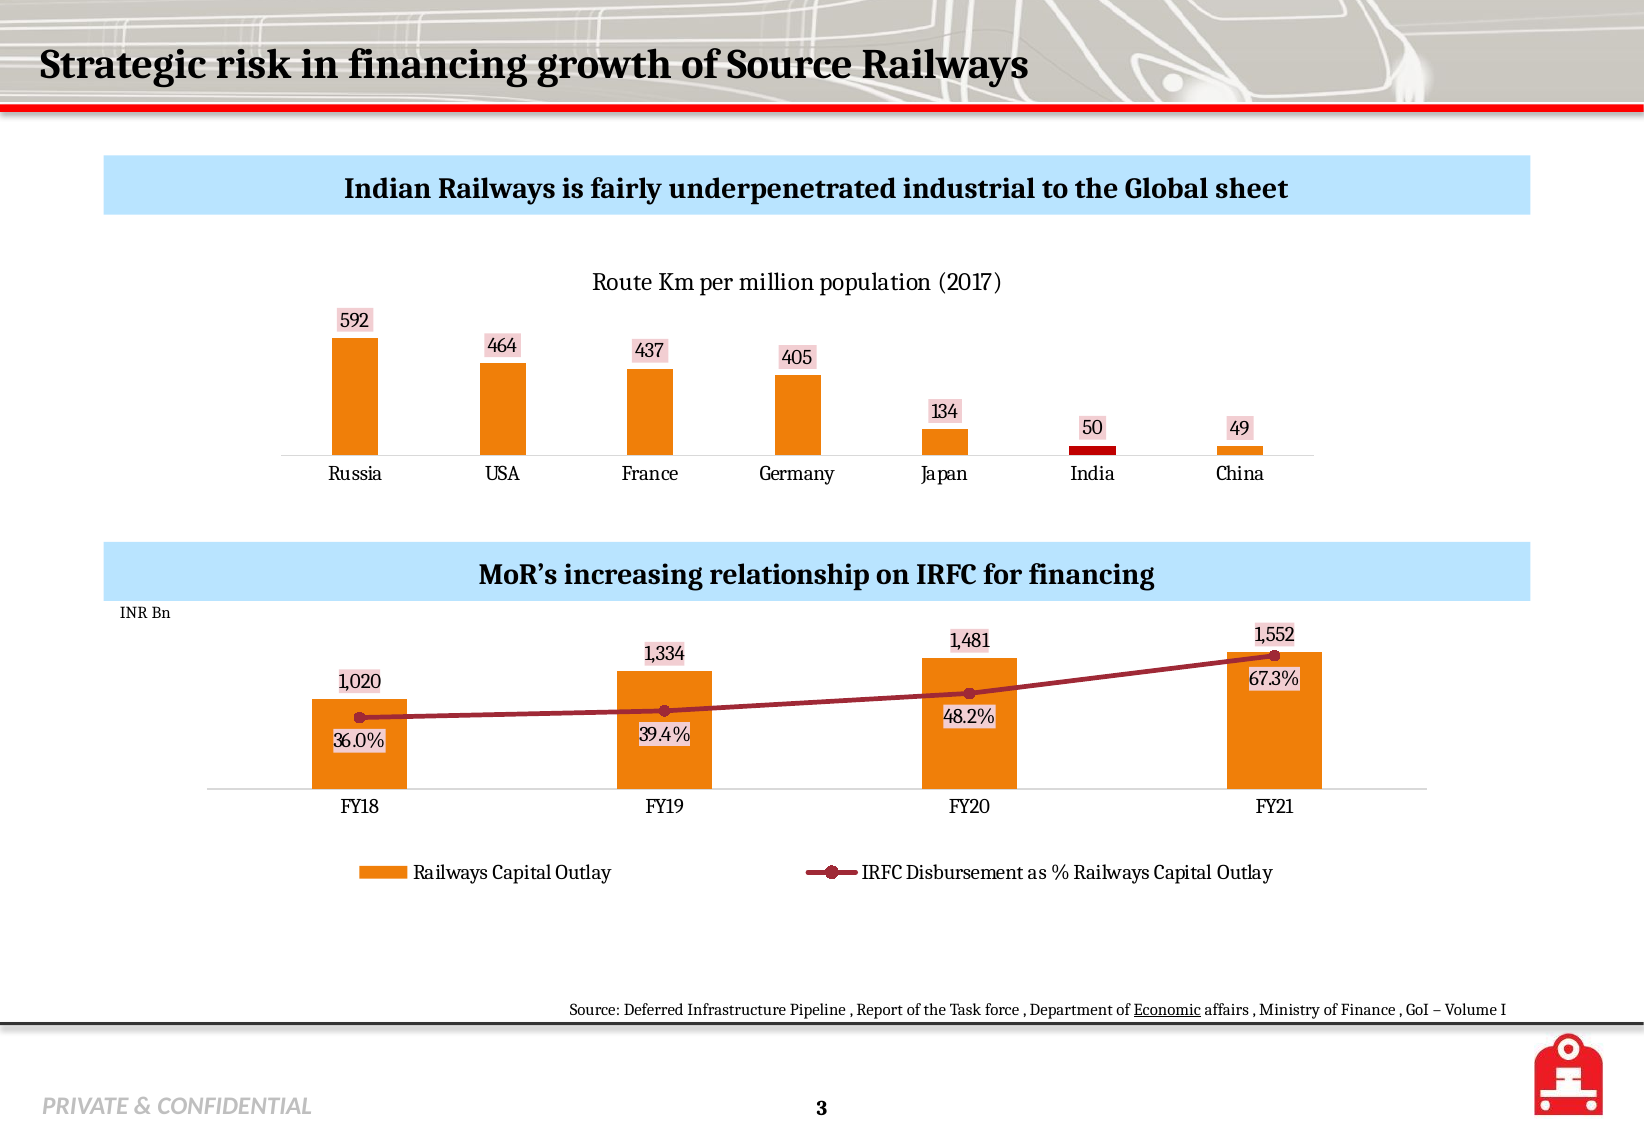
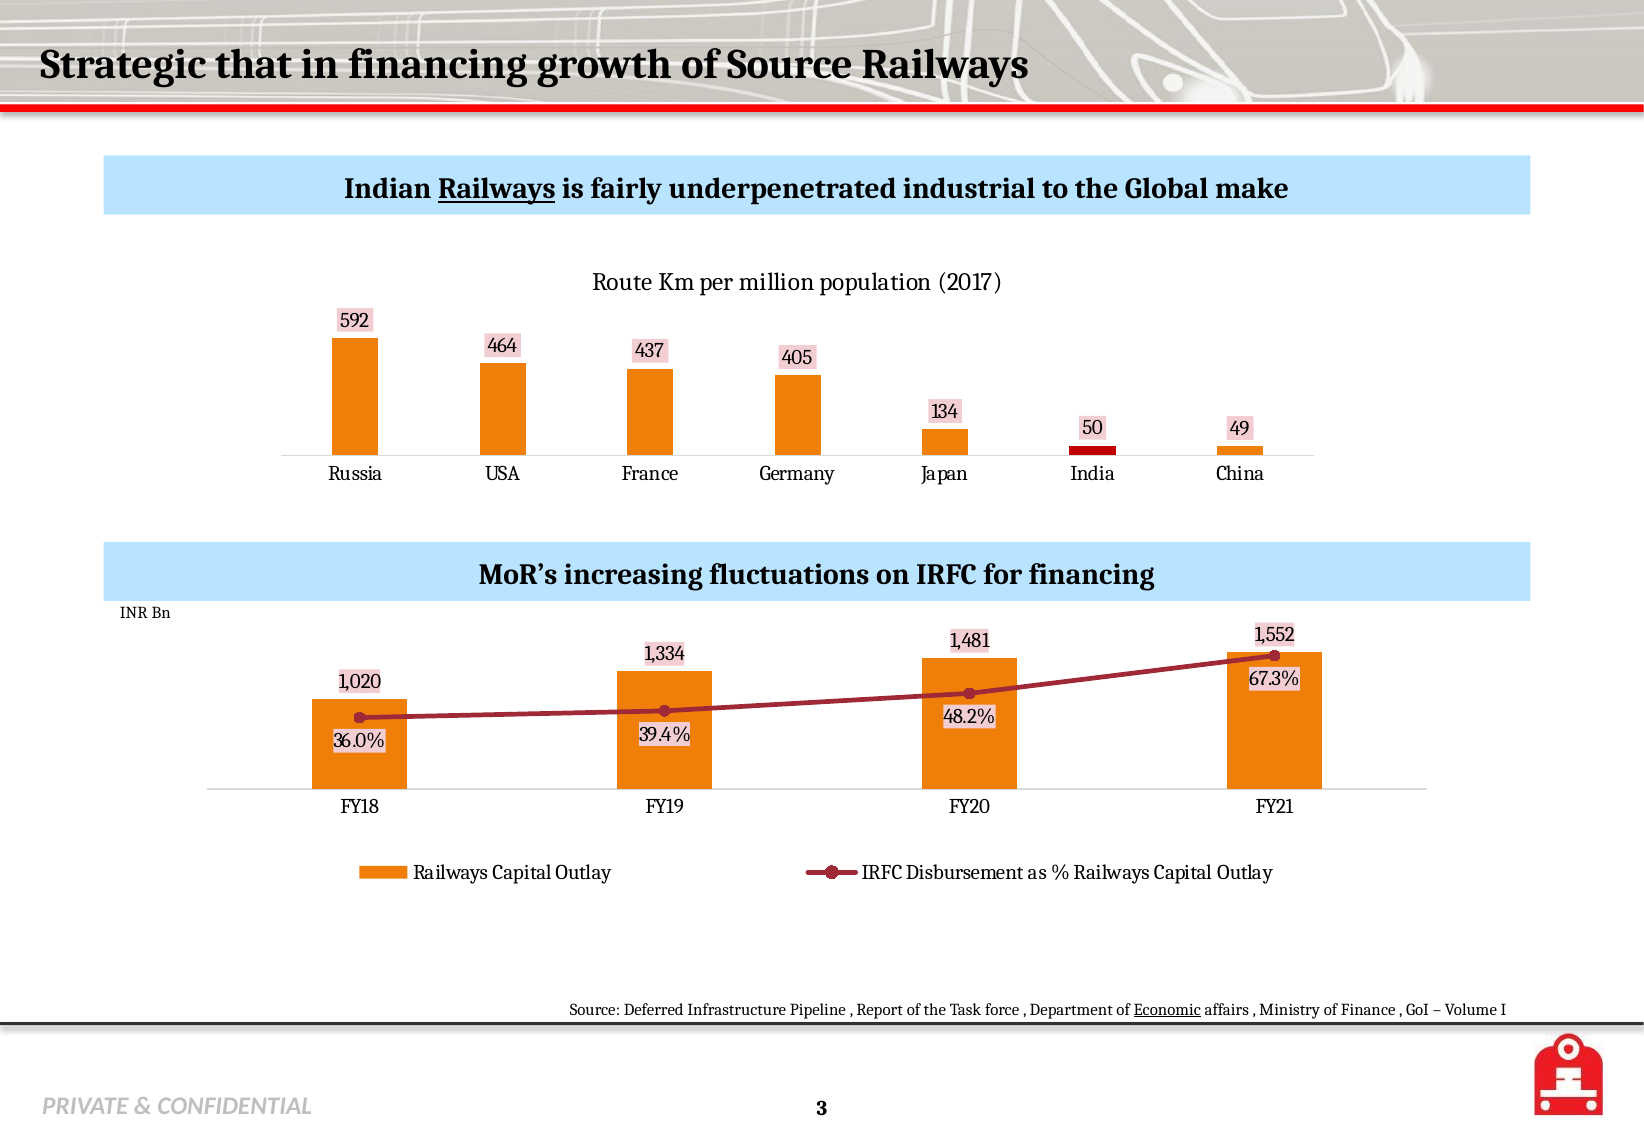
risk: risk -> that
Railways at (497, 189) underline: none -> present
sheet: sheet -> make
relationship: relationship -> fluctuations
